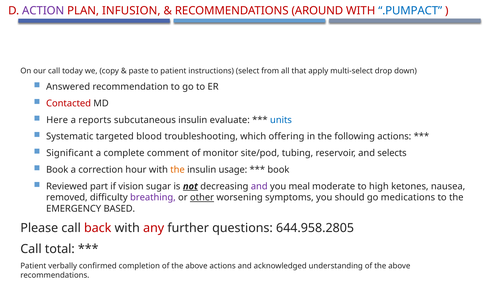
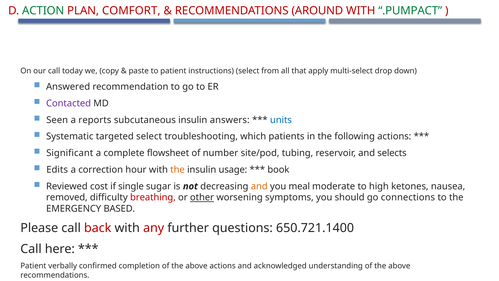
ACTION colour: purple -> green
INFUSION: INFUSION -> COMFORT
.PUMPACT colour: blue -> green
Contacted colour: red -> purple
Here: Here -> Seen
evaluate: evaluate -> answers
targeted blood: blood -> select
offering: offering -> patients
comment: comment -> flowsheet
monitor: monitor -> number
Book at (57, 170): Book -> Edits
part: part -> cost
vision: vision -> single
not underline: present -> none
and at (259, 186) colour: purple -> orange
breathing colour: purple -> red
medications: medications -> connections
644.958.2805: 644.958.2805 -> 650.721.1400
total: total -> here
